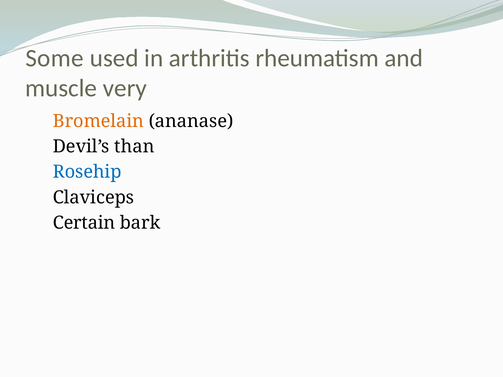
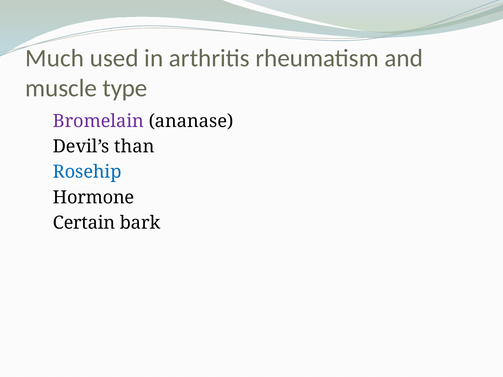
Some: Some -> Much
very: very -> type
Bromelain colour: orange -> purple
Claviceps: Claviceps -> Hormone
